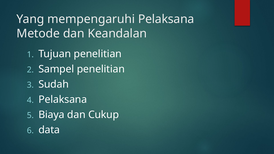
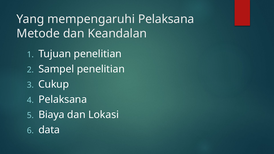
Sudah: Sudah -> Cukup
Cukup: Cukup -> Lokasi
